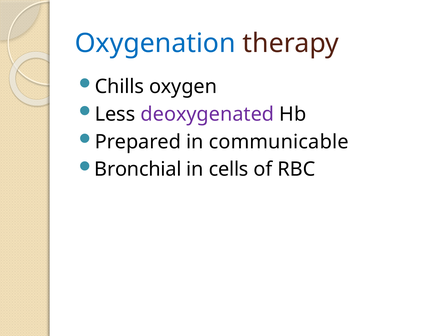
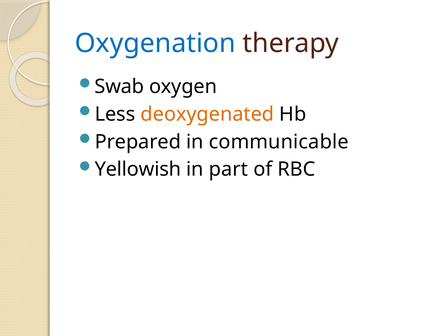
Chills: Chills -> Swab
deoxygenated colour: purple -> orange
Bronchial: Bronchial -> Yellowish
cells: cells -> part
